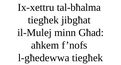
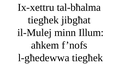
Għad: Għad -> Illum
